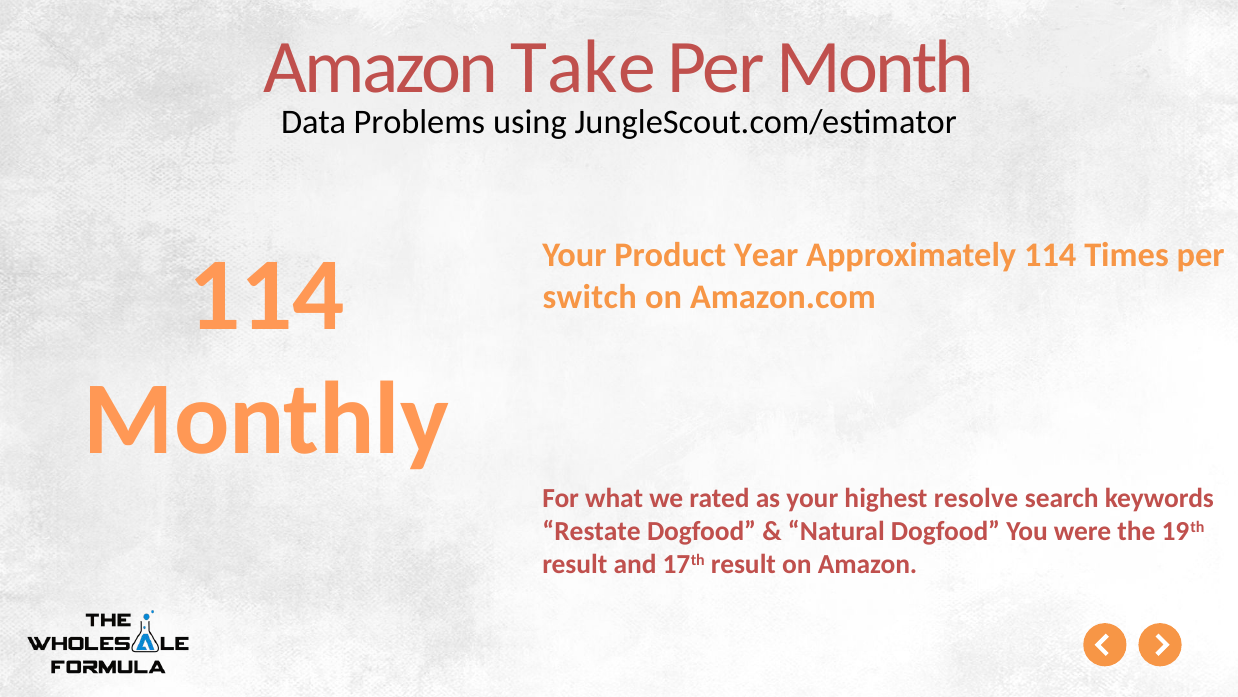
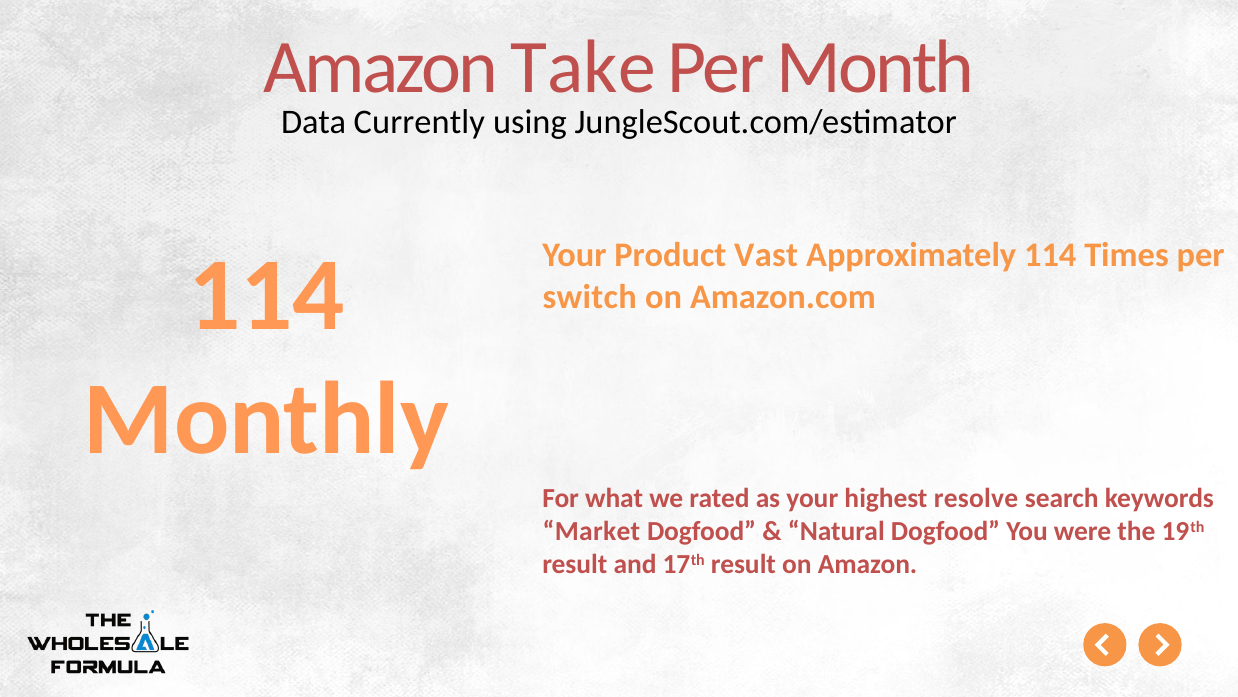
Problems: Problems -> Currently
Year: Year -> Vast
Restate: Restate -> Market
